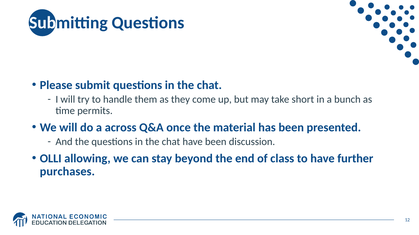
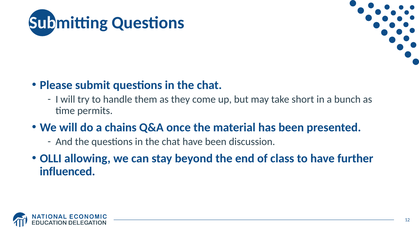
across: across -> chains
purchases: purchases -> influenced
